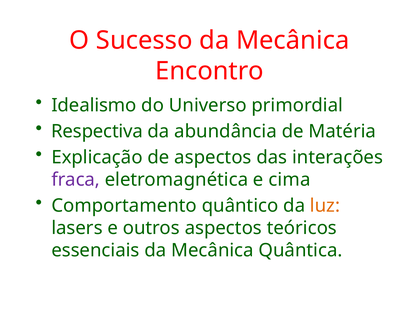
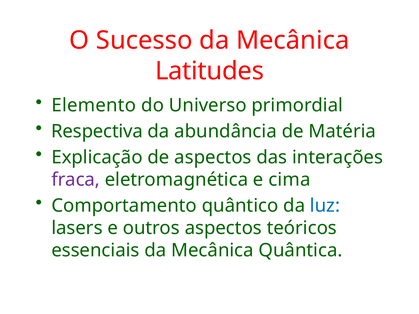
Encontro: Encontro -> Latitudes
Idealismo: Idealismo -> Elemento
luz colour: orange -> blue
